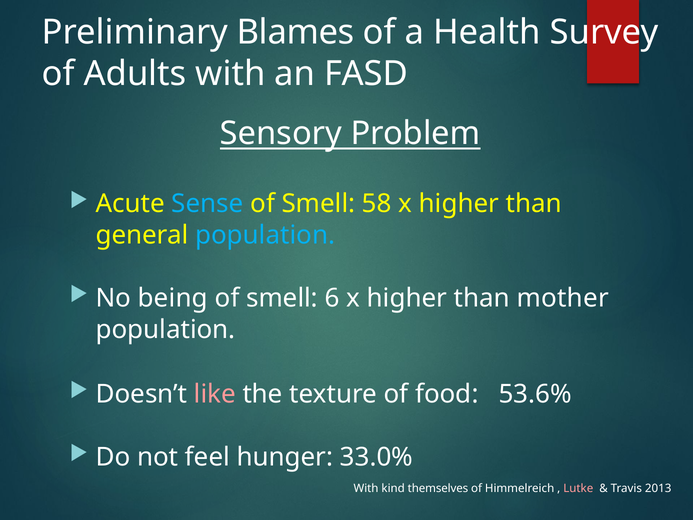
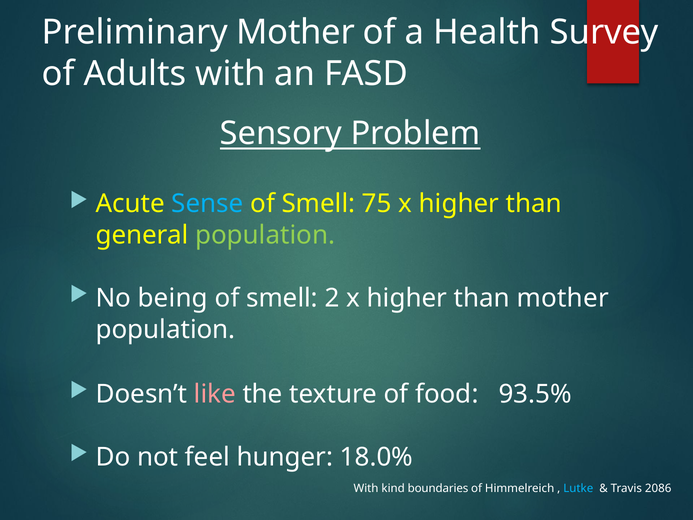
Preliminary Blames: Blames -> Mother
58: 58 -> 75
population at (265, 235) colour: light blue -> light green
6: 6 -> 2
53.6%: 53.6% -> 93.5%
33.0%: 33.0% -> 18.0%
themselves: themselves -> boundaries
Lutke colour: pink -> light blue
2013: 2013 -> 2086
